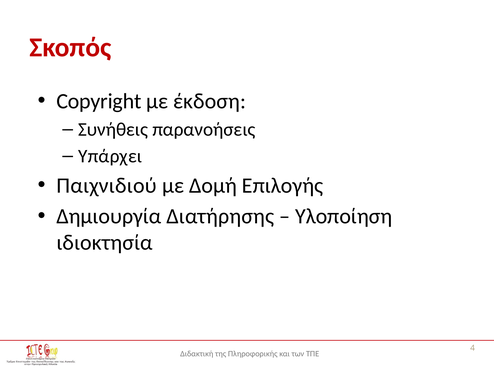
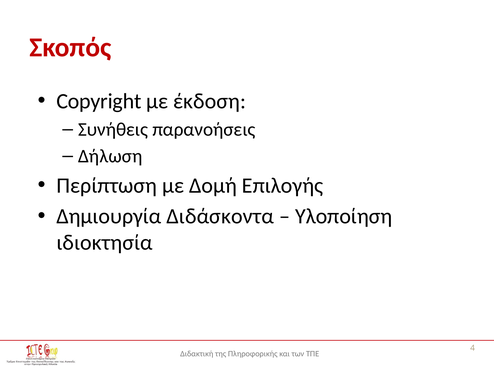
Υπάρχει: Υπάρχει -> Δήλωση
Παιχνιδιού: Παιχνιδιού -> Περίπτωση
Διατήρησης: Διατήρησης -> Διδάσκοντα
